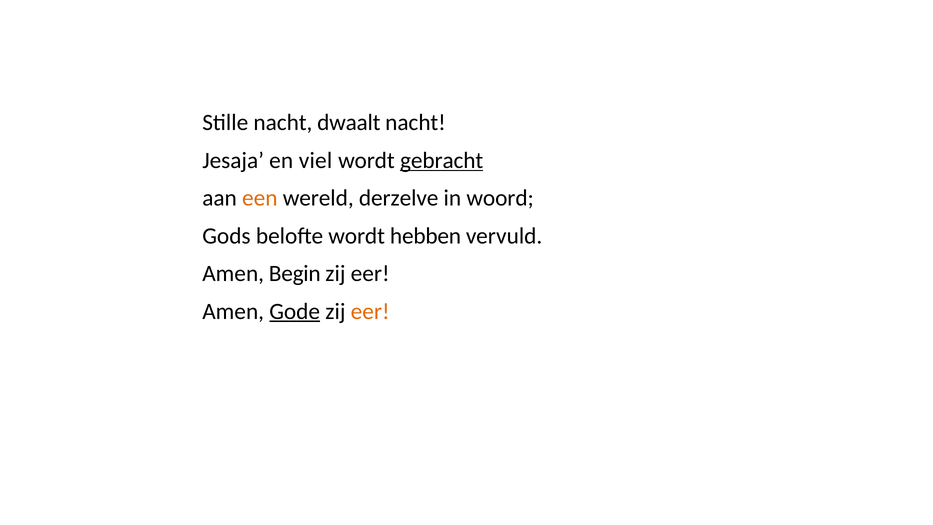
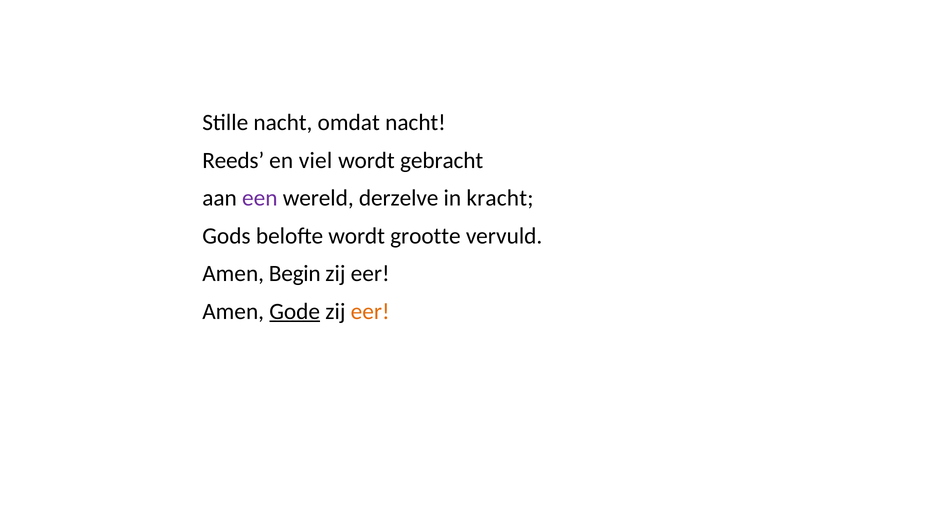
dwaalt: dwaalt -> omdat
Jesaja: Jesaja -> Reeds
gebracht underline: present -> none
een colour: orange -> purple
woord: woord -> kracht
hebben: hebben -> grootte
